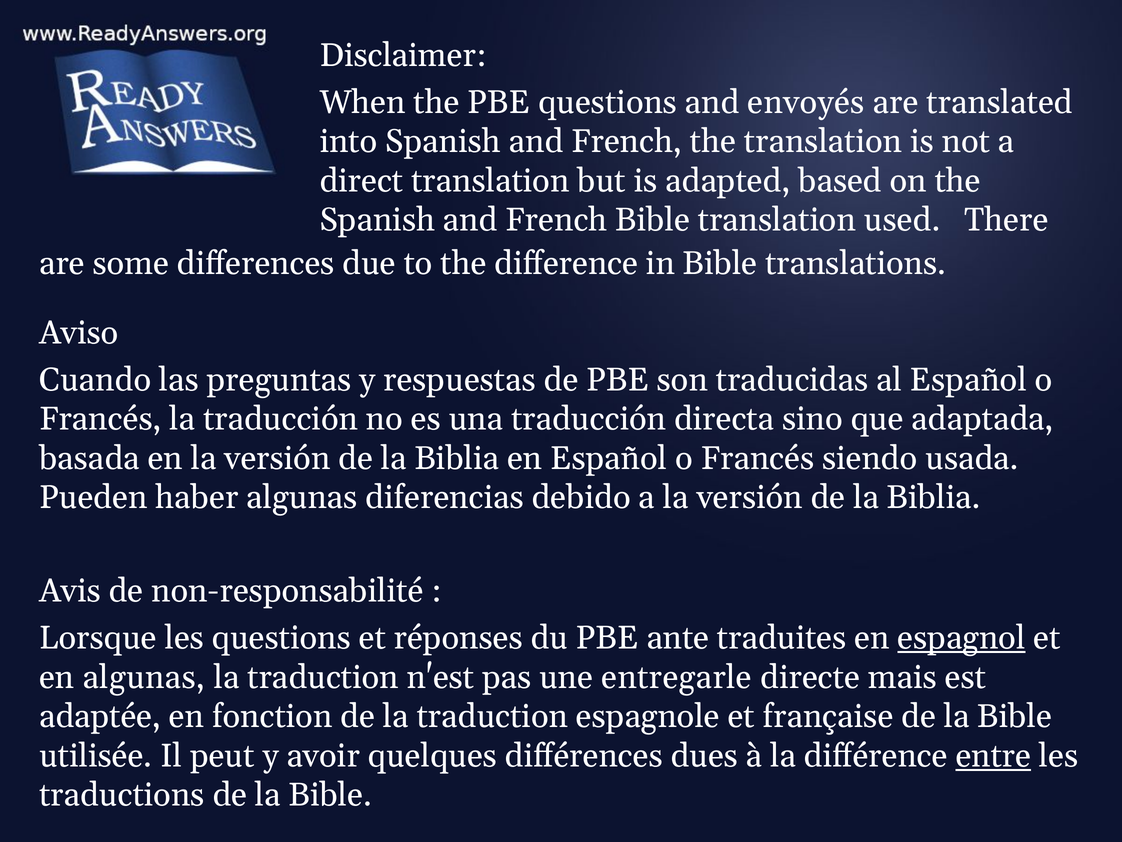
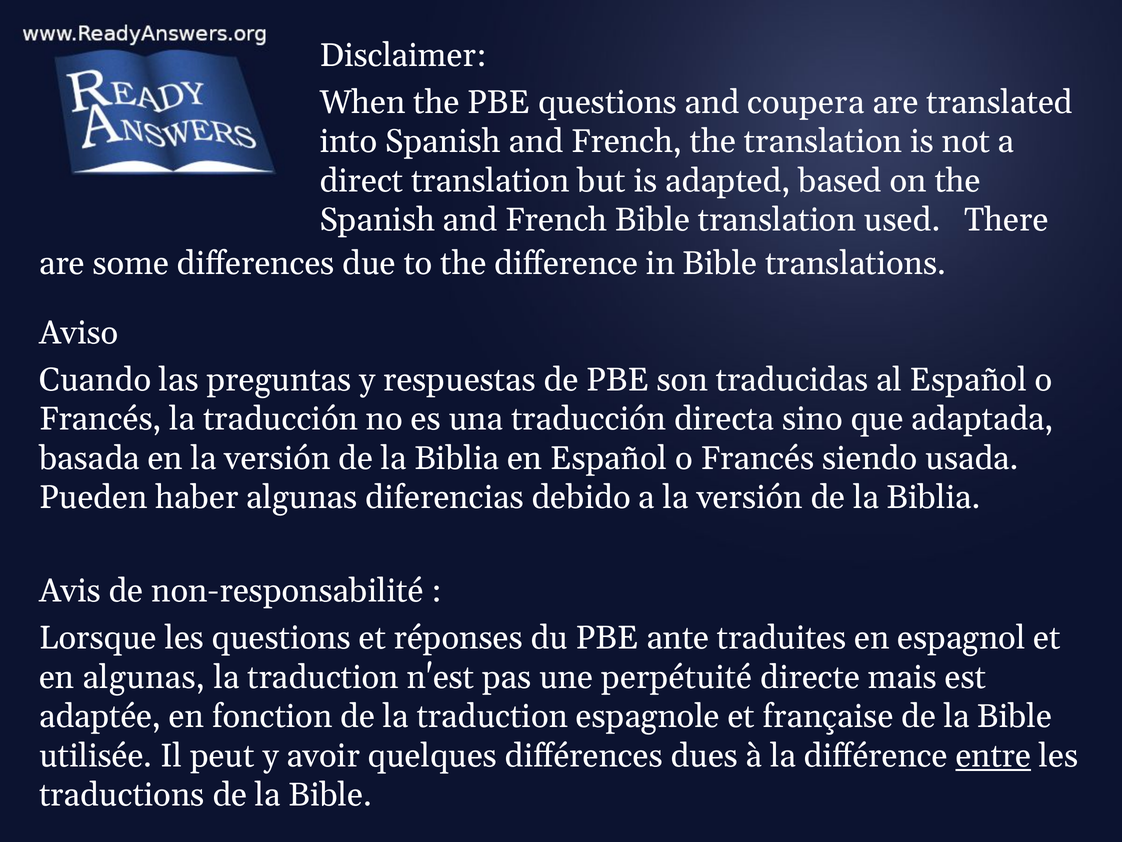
envoyés: envoyés -> coupera
espagnol underline: present -> none
entregarle: entregarle -> perpétuité
